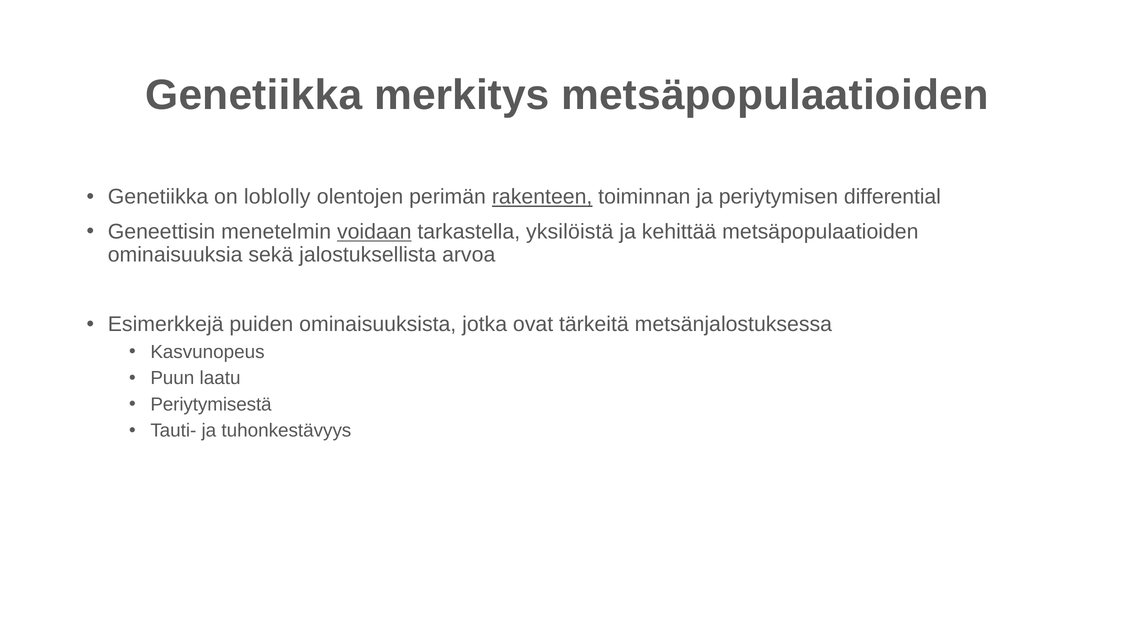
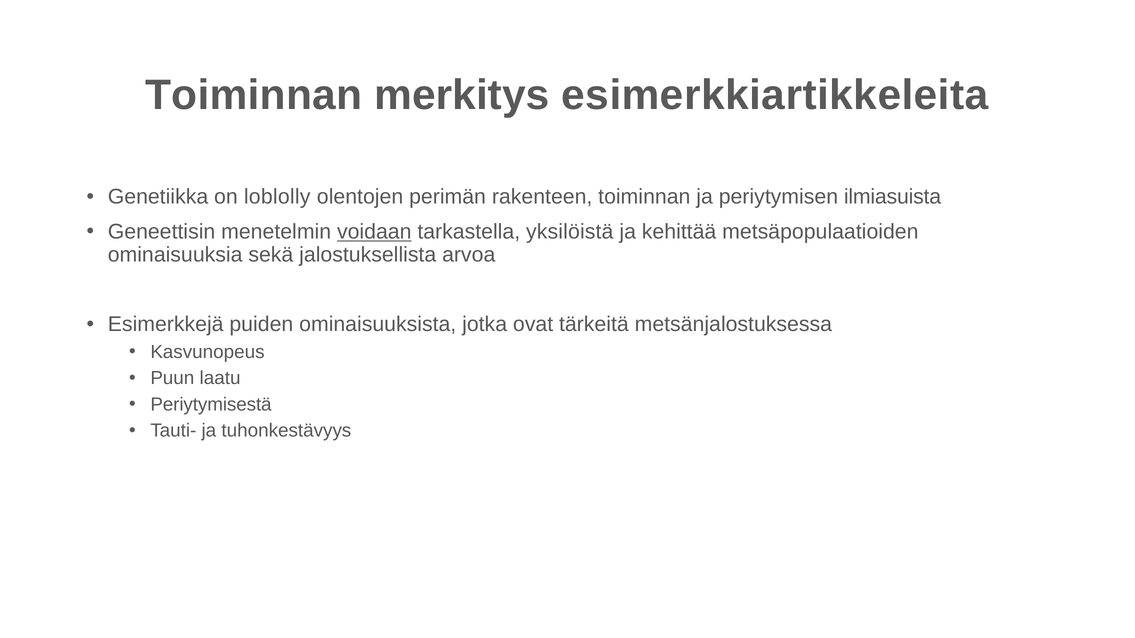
Genetiikka at (254, 95): Genetiikka -> Toiminnan
merkitys metsäpopulaatioiden: metsäpopulaatioiden -> esimerkkiartikkeleita
rakenteen underline: present -> none
differential: differential -> ilmiasuista
